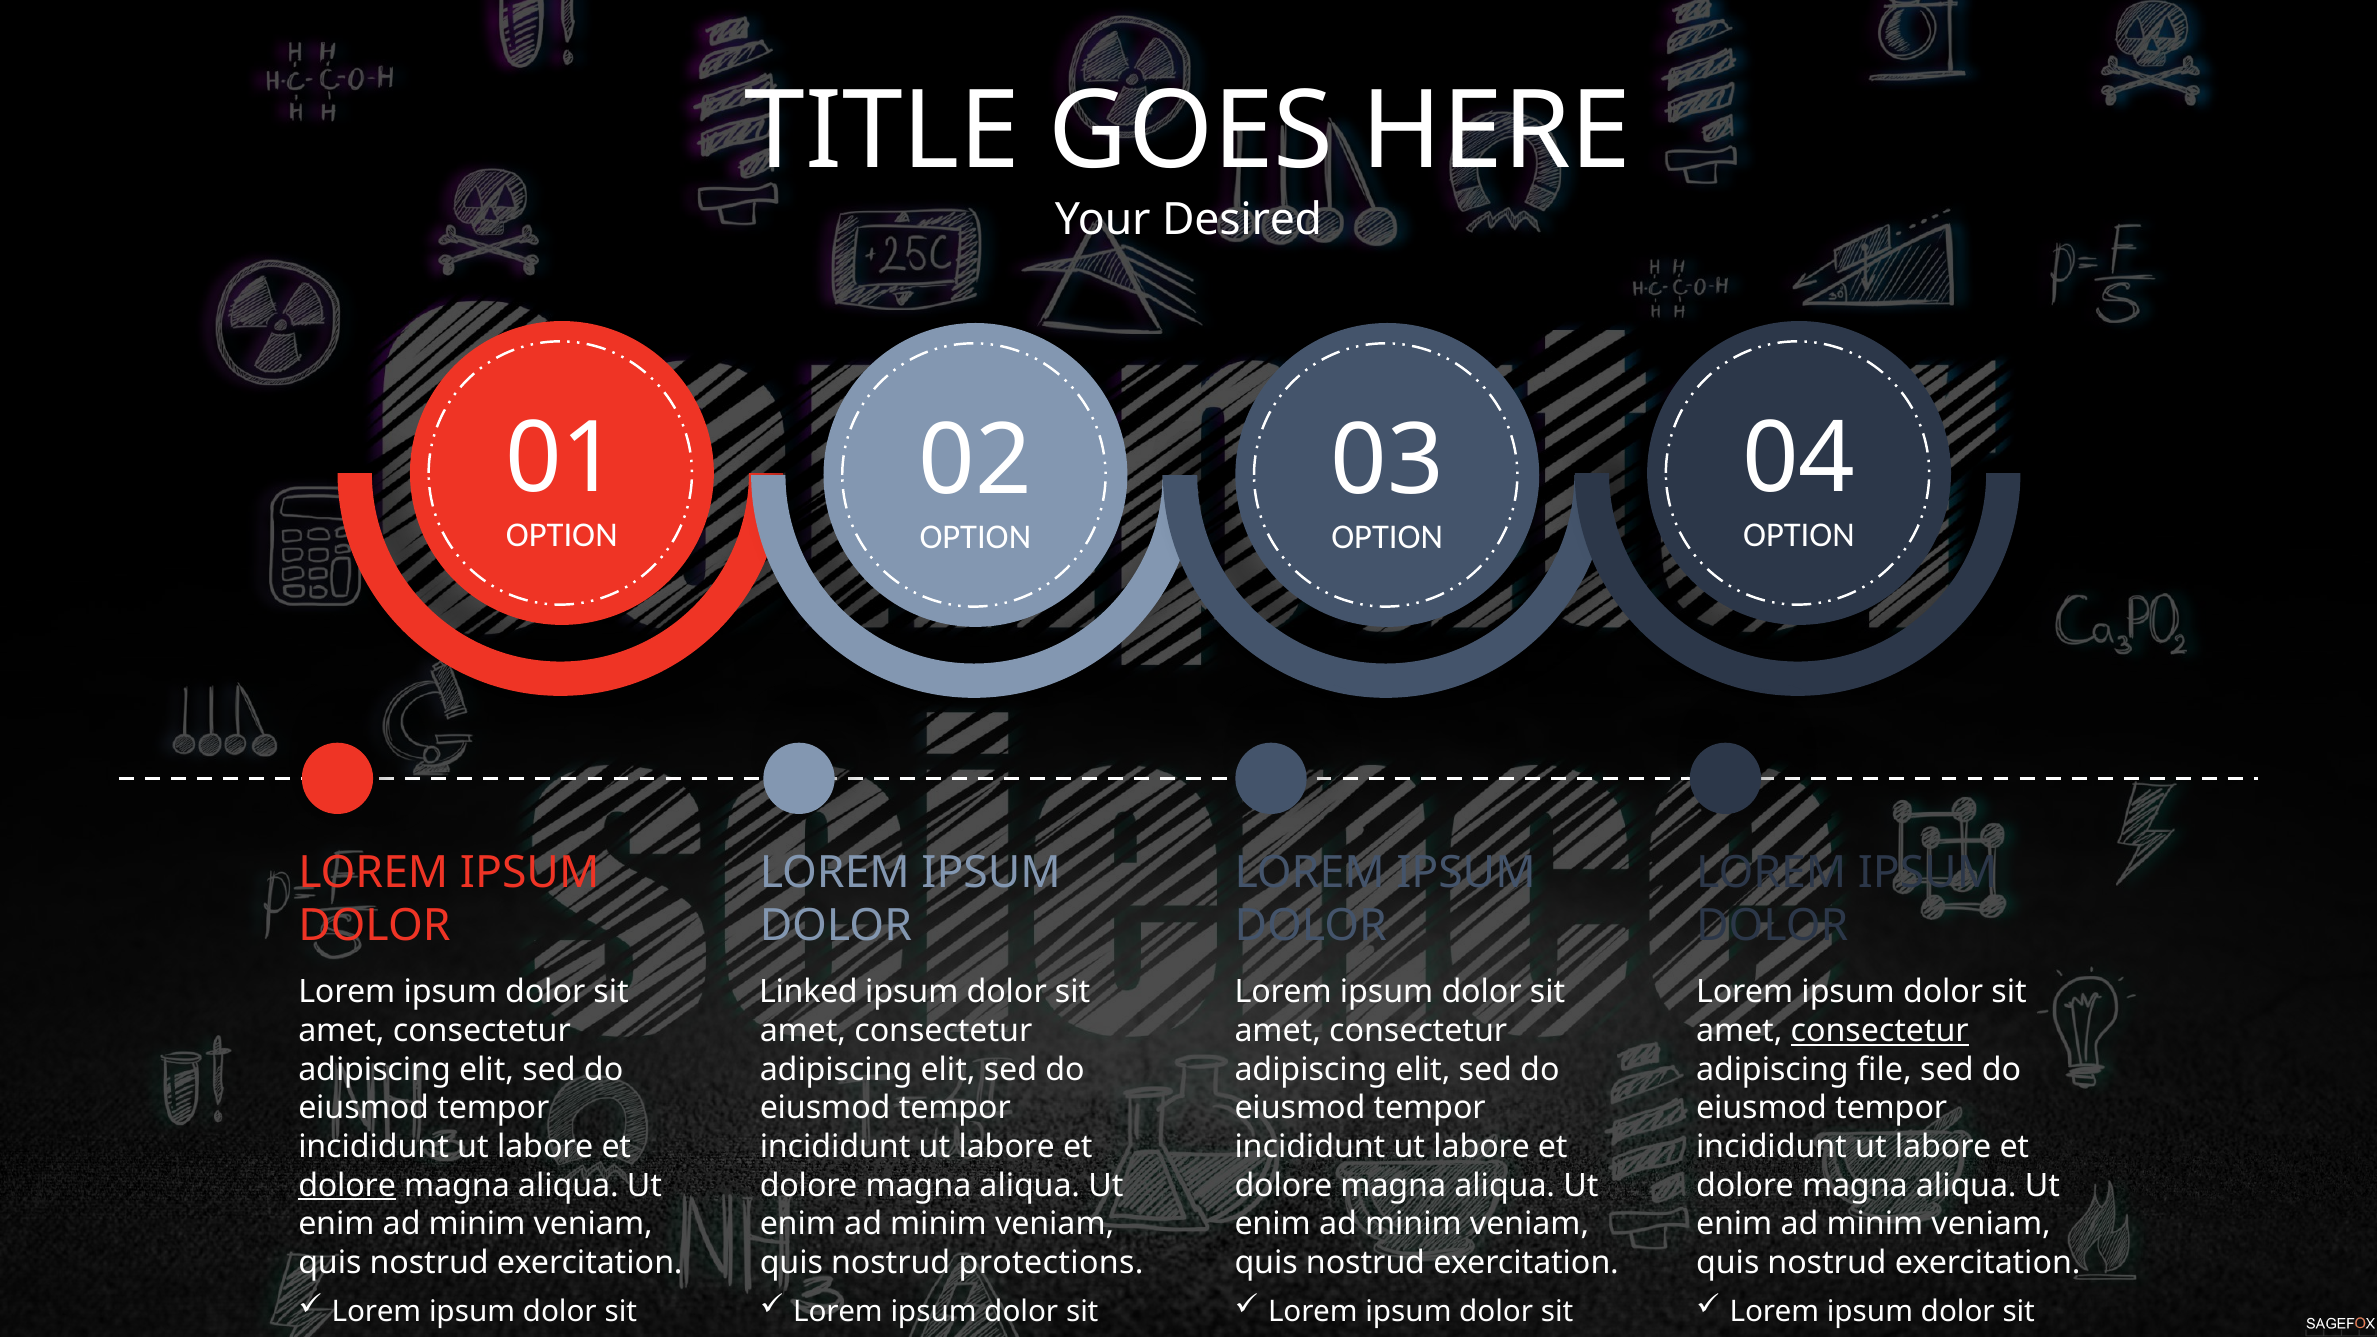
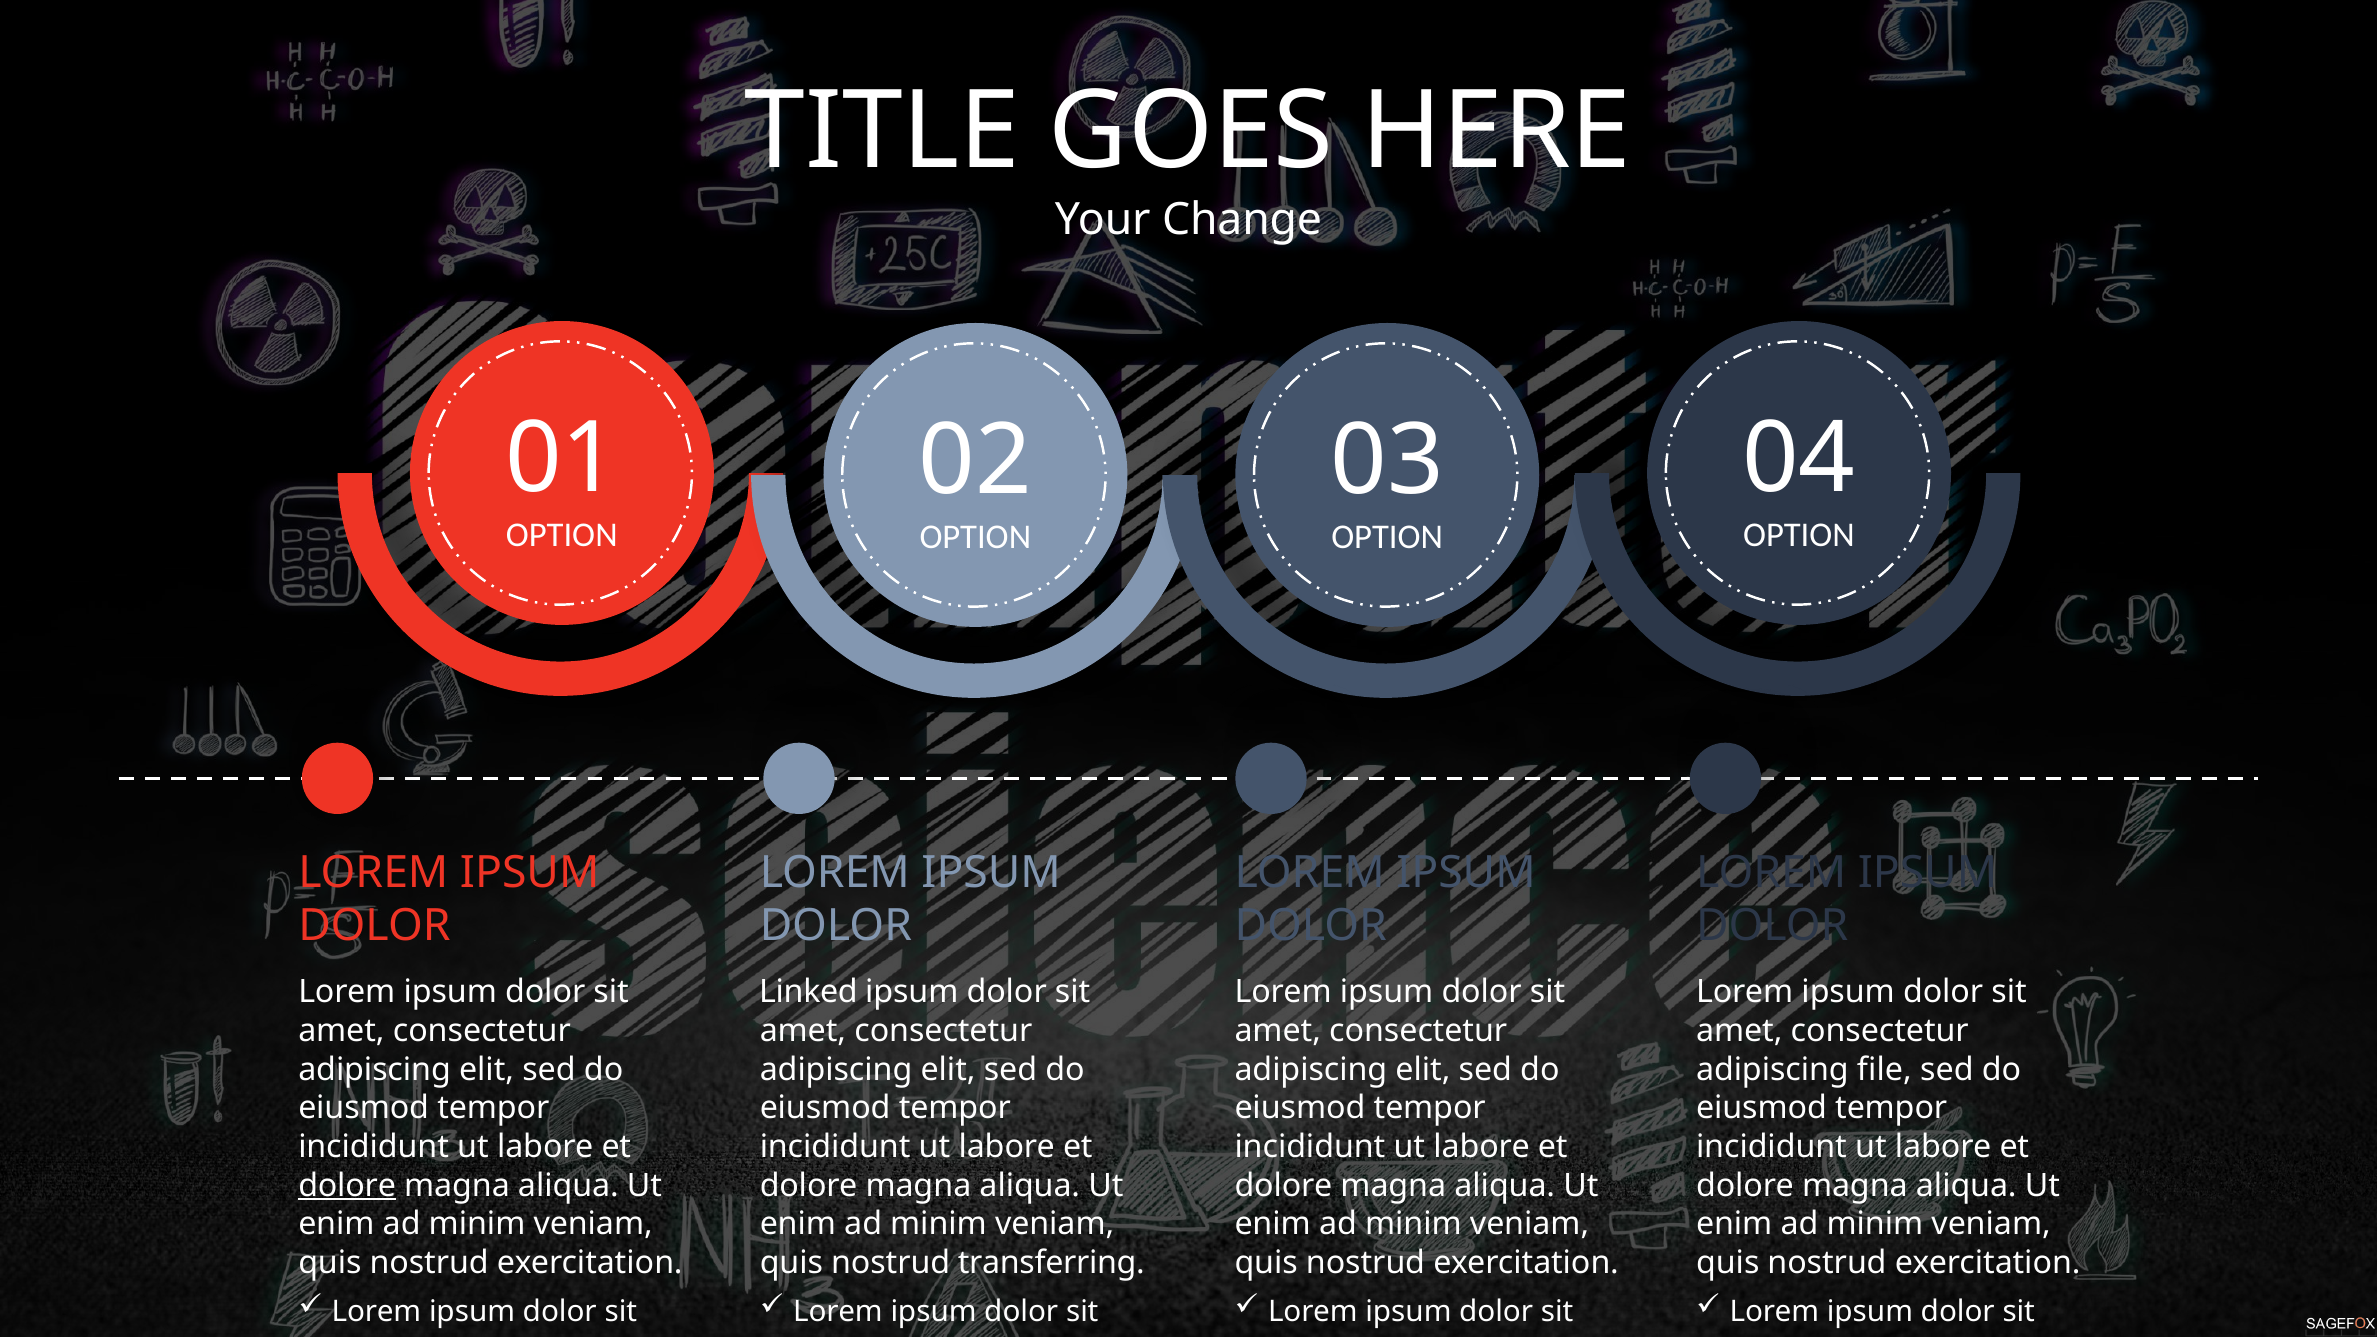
Desired: Desired -> Change
consectetur at (1880, 1031) underline: present -> none
protections: protections -> transferring
